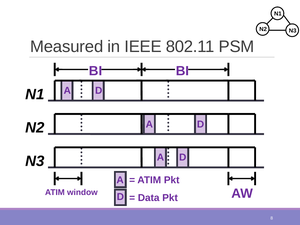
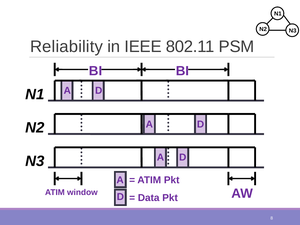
Measured: Measured -> Reliability
